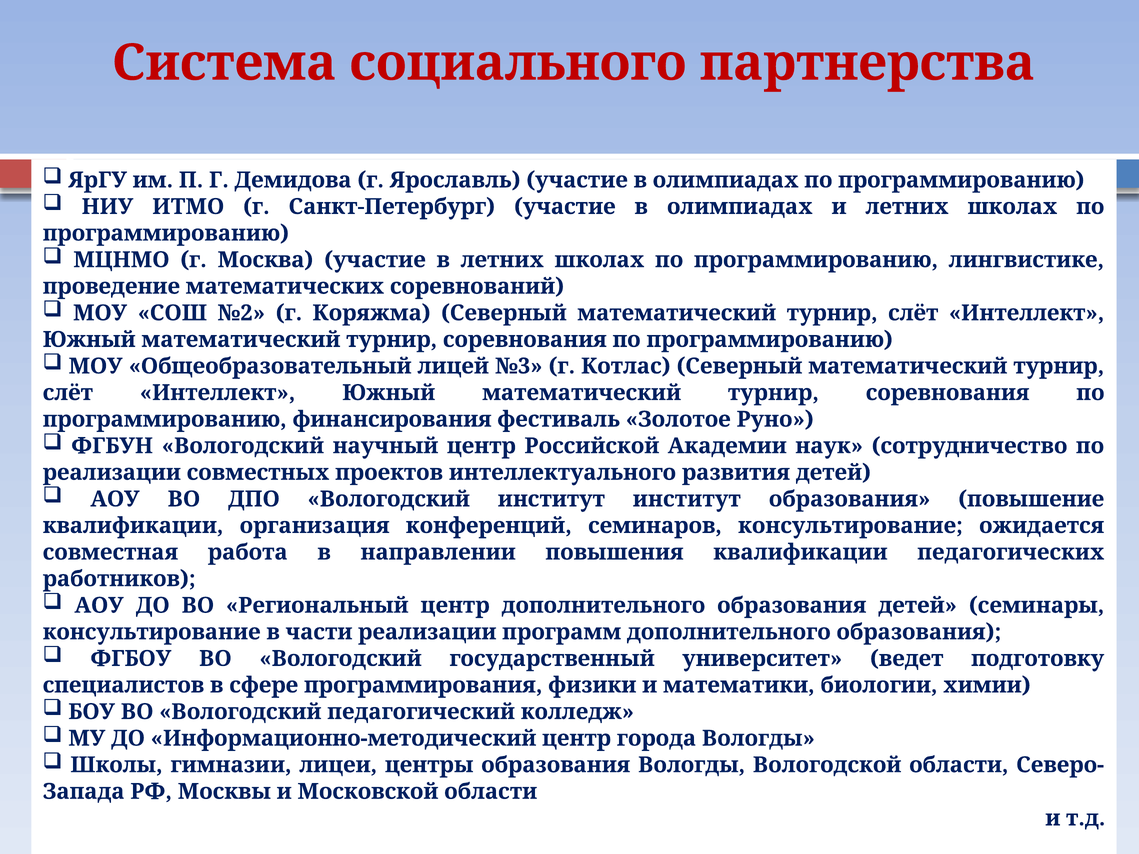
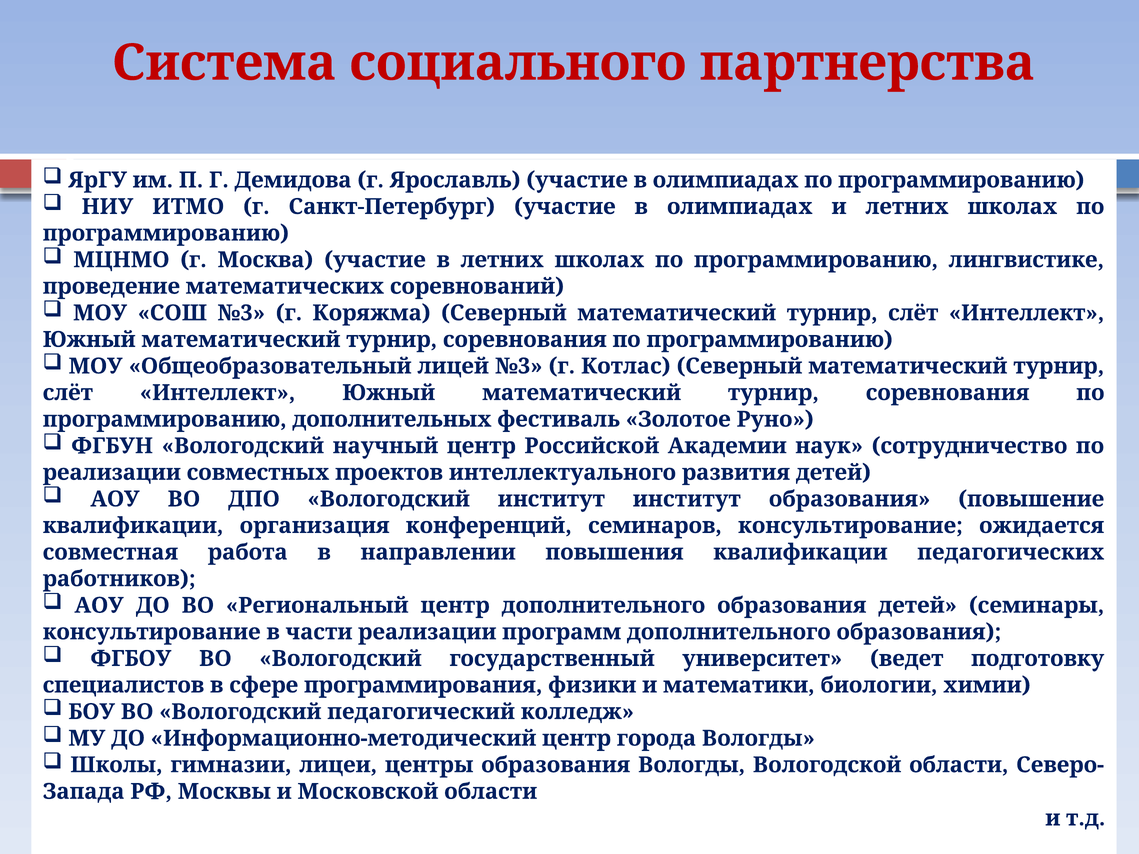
СОШ №2: №2 -> №3
финансирования: финансирования -> дополнительных
